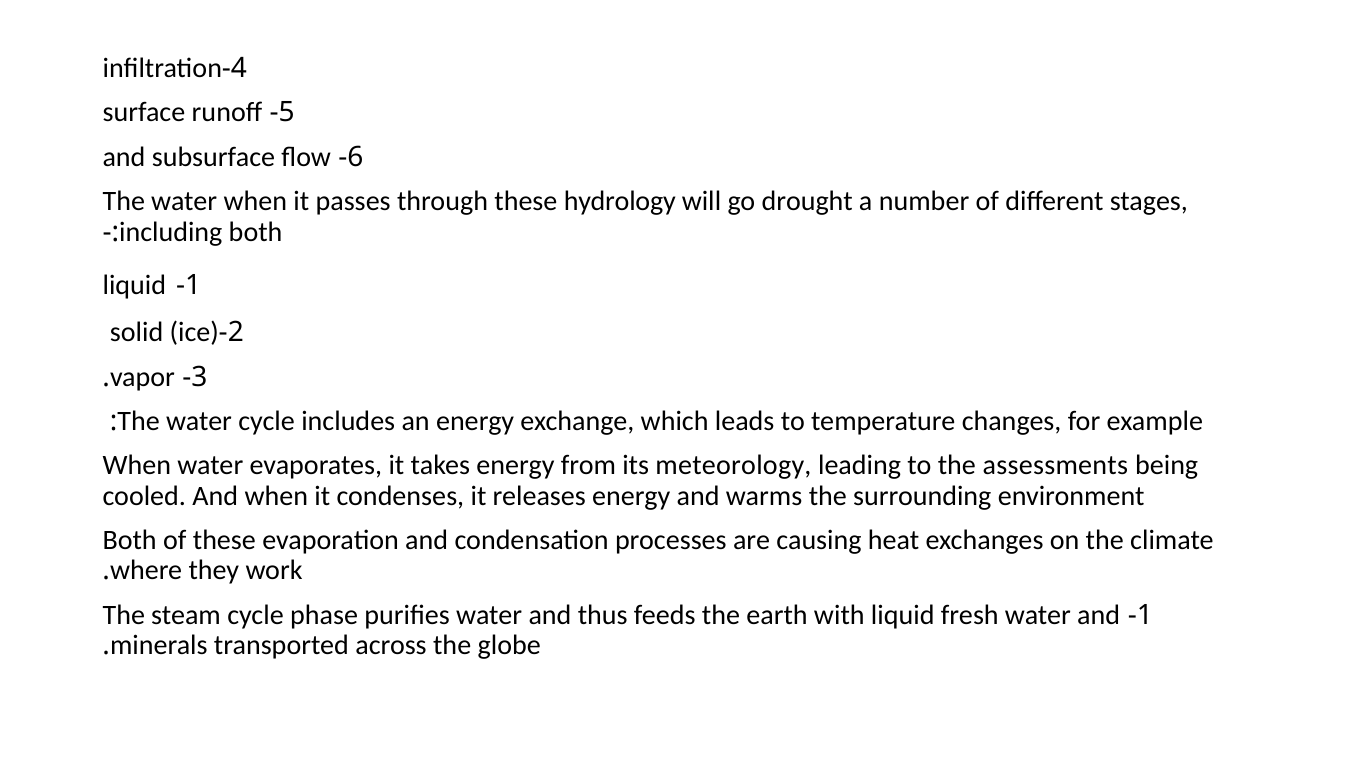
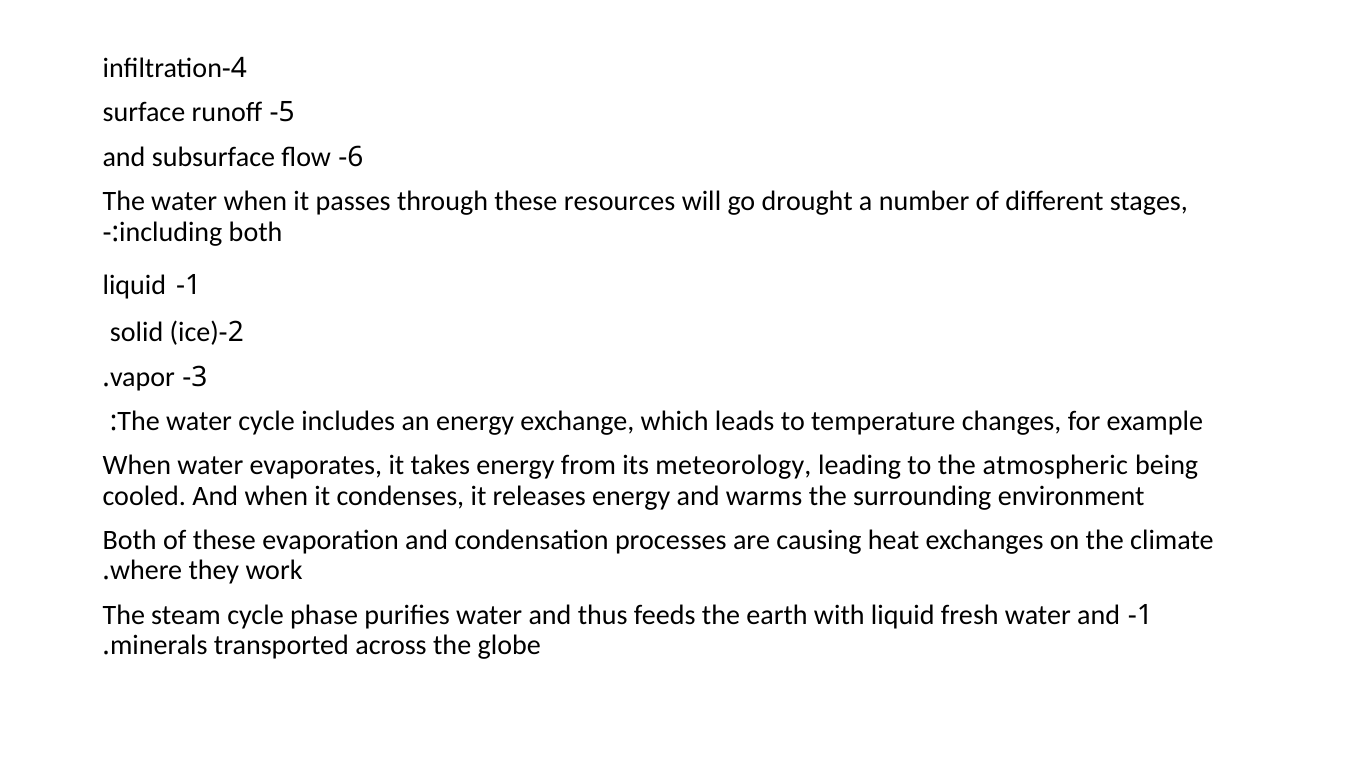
hydrology: hydrology -> resources
assessments: assessments -> atmospheric
